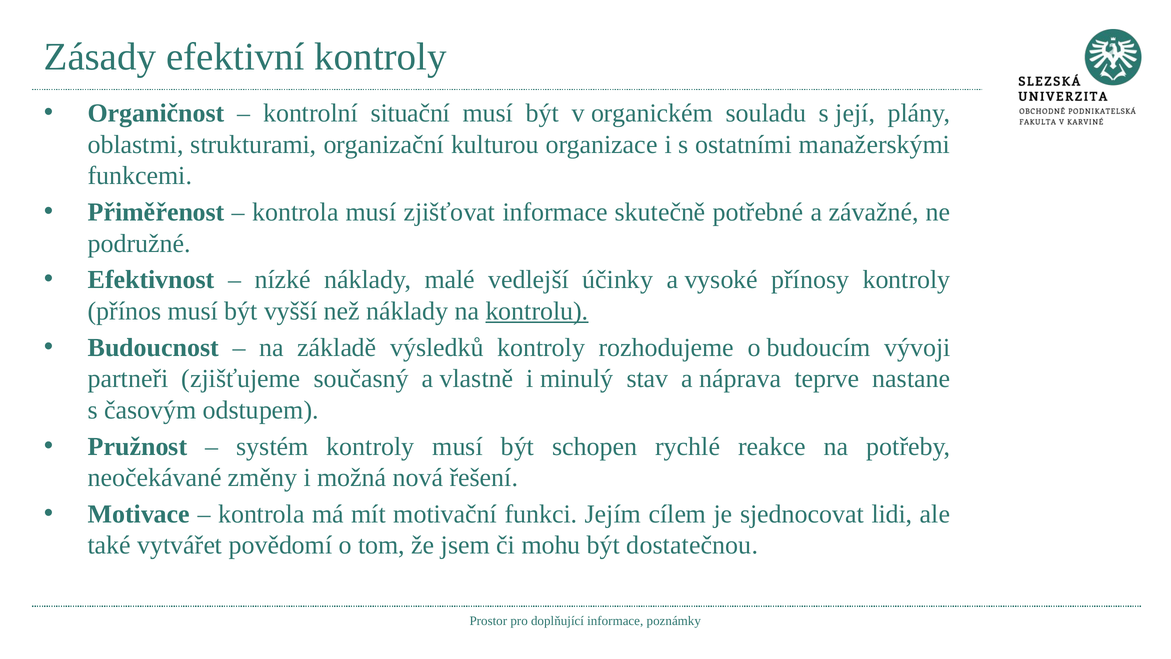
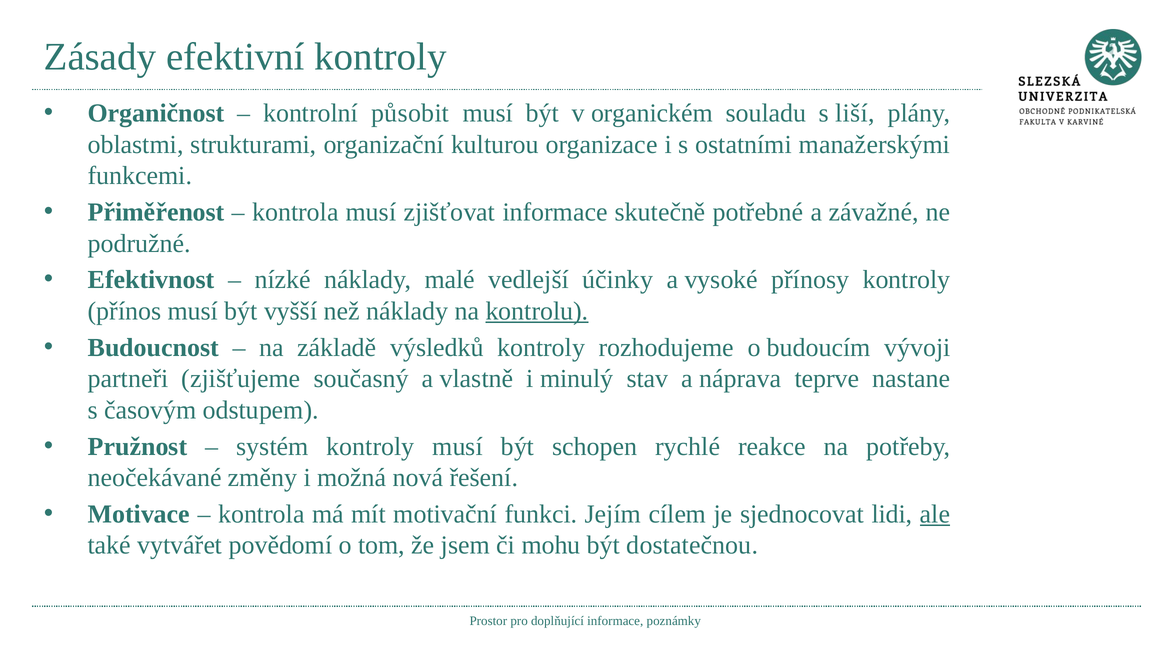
situační: situační -> působit
její: její -> liší
ale underline: none -> present
